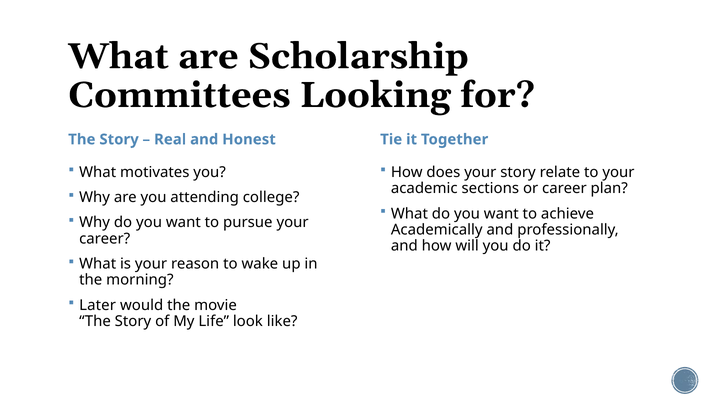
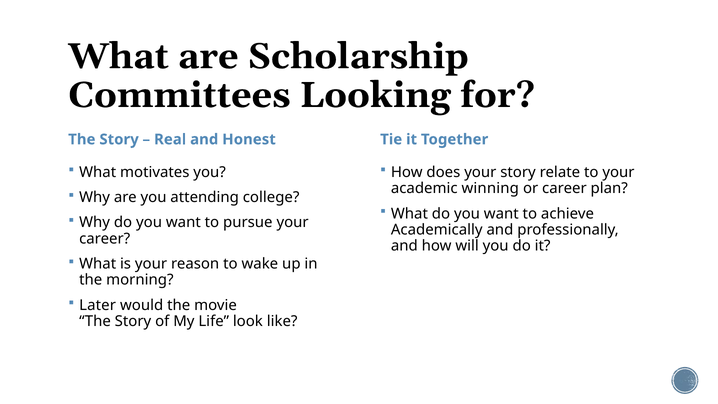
sections: sections -> winning
